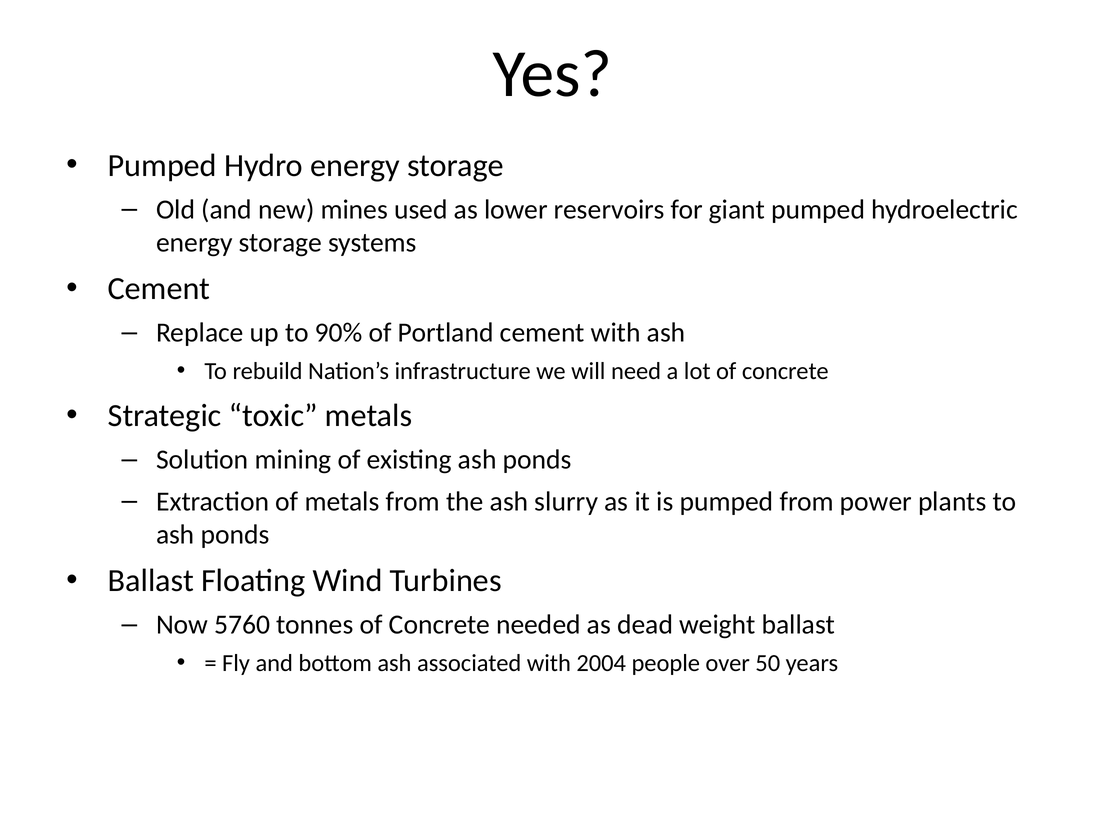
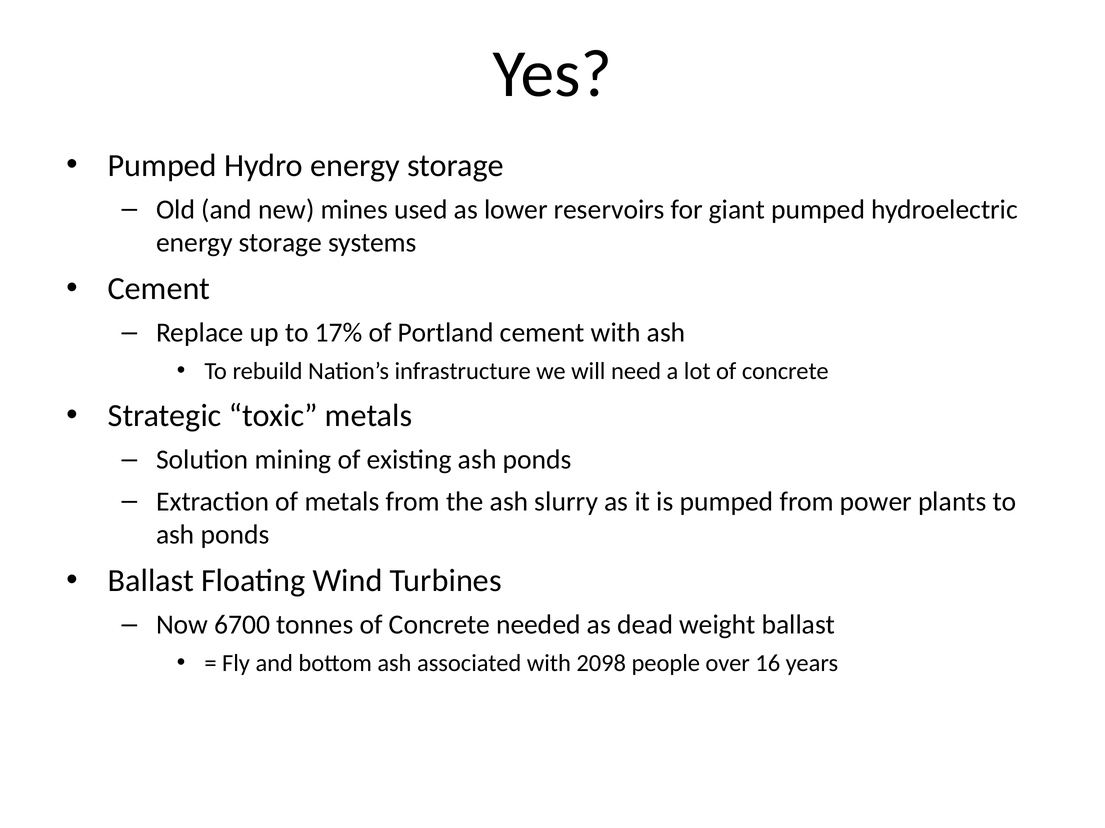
90%: 90% -> 17%
5760: 5760 -> 6700
2004: 2004 -> 2098
50: 50 -> 16
